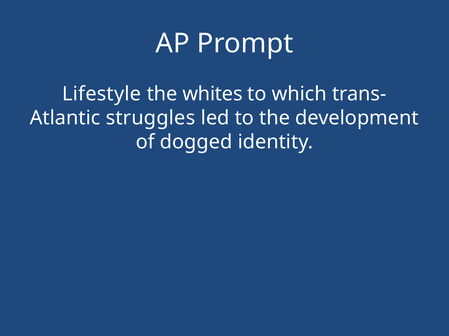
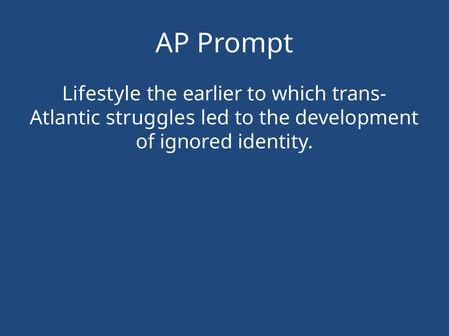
whites: whites -> earlier
dogged: dogged -> ignored
